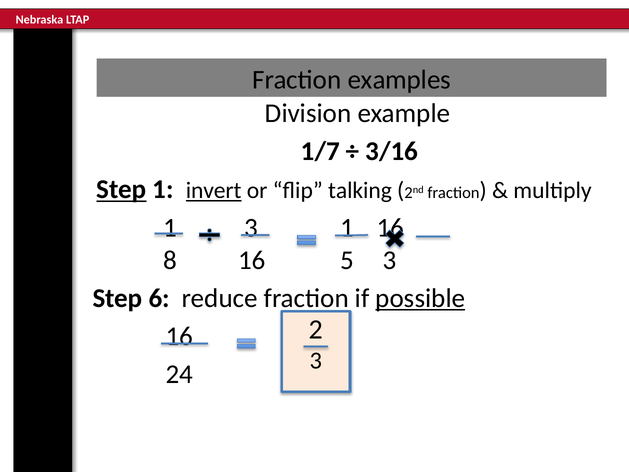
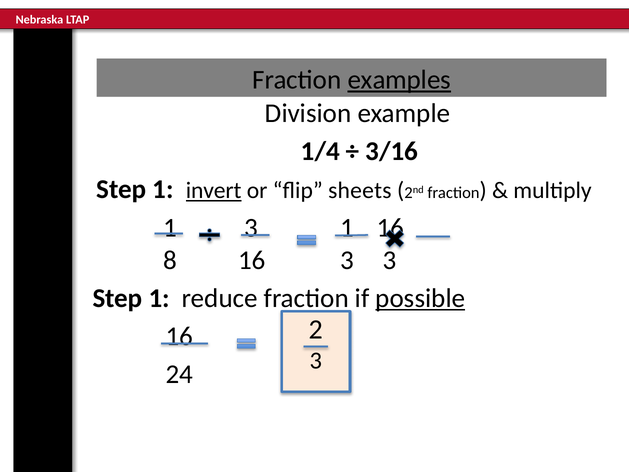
examples underline: none -> present
1/7: 1/7 -> 1/4
Step at (121, 189) underline: present -> none
talking: talking -> sheets
16 5: 5 -> 3
6 at (159, 298): 6 -> 1
